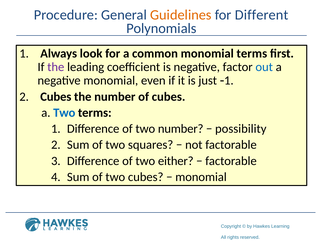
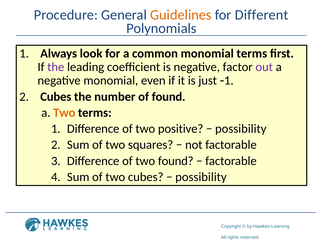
out colour: blue -> purple
of cubes: cubes -> found
Two at (64, 113) colour: blue -> orange
two number: number -> positive
two either: either -> found
monomial at (201, 177): monomial -> possibility
